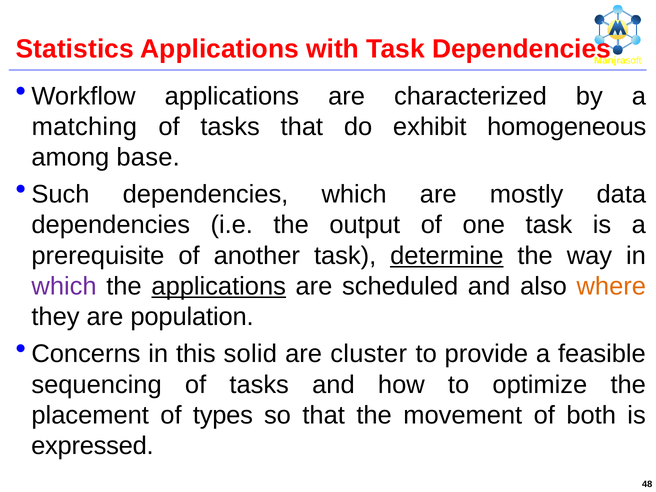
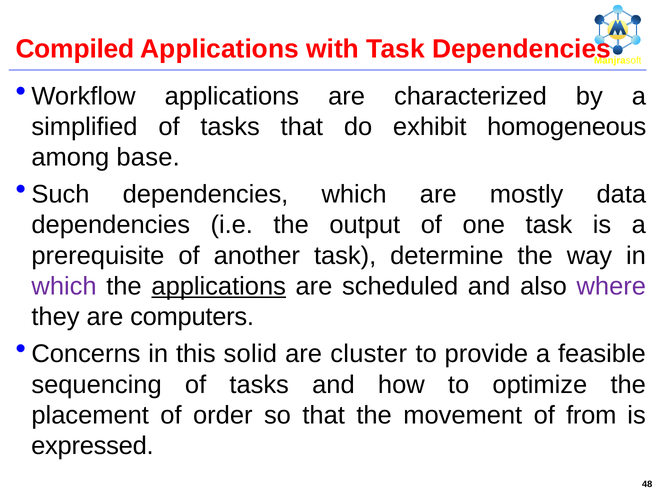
Statistics: Statistics -> Compiled
matching: matching -> simplified
determine underline: present -> none
where colour: orange -> purple
population: population -> computers
types: types -> order
both: both -> from
